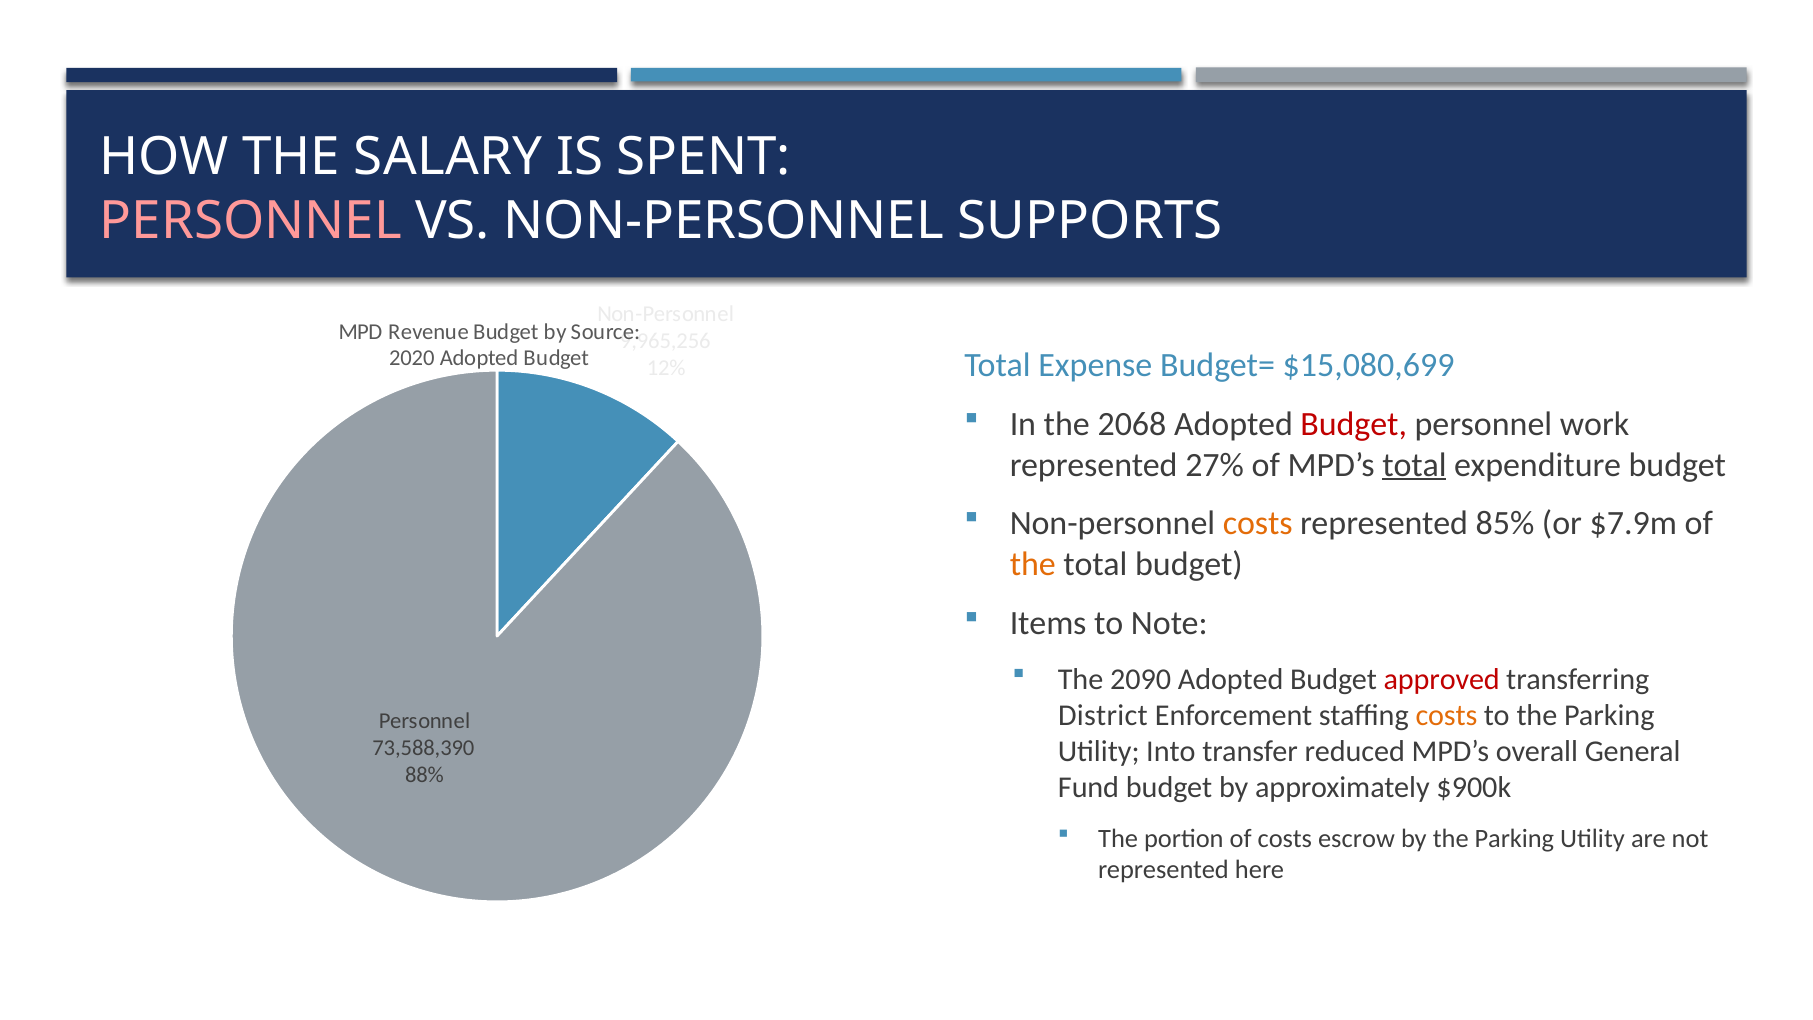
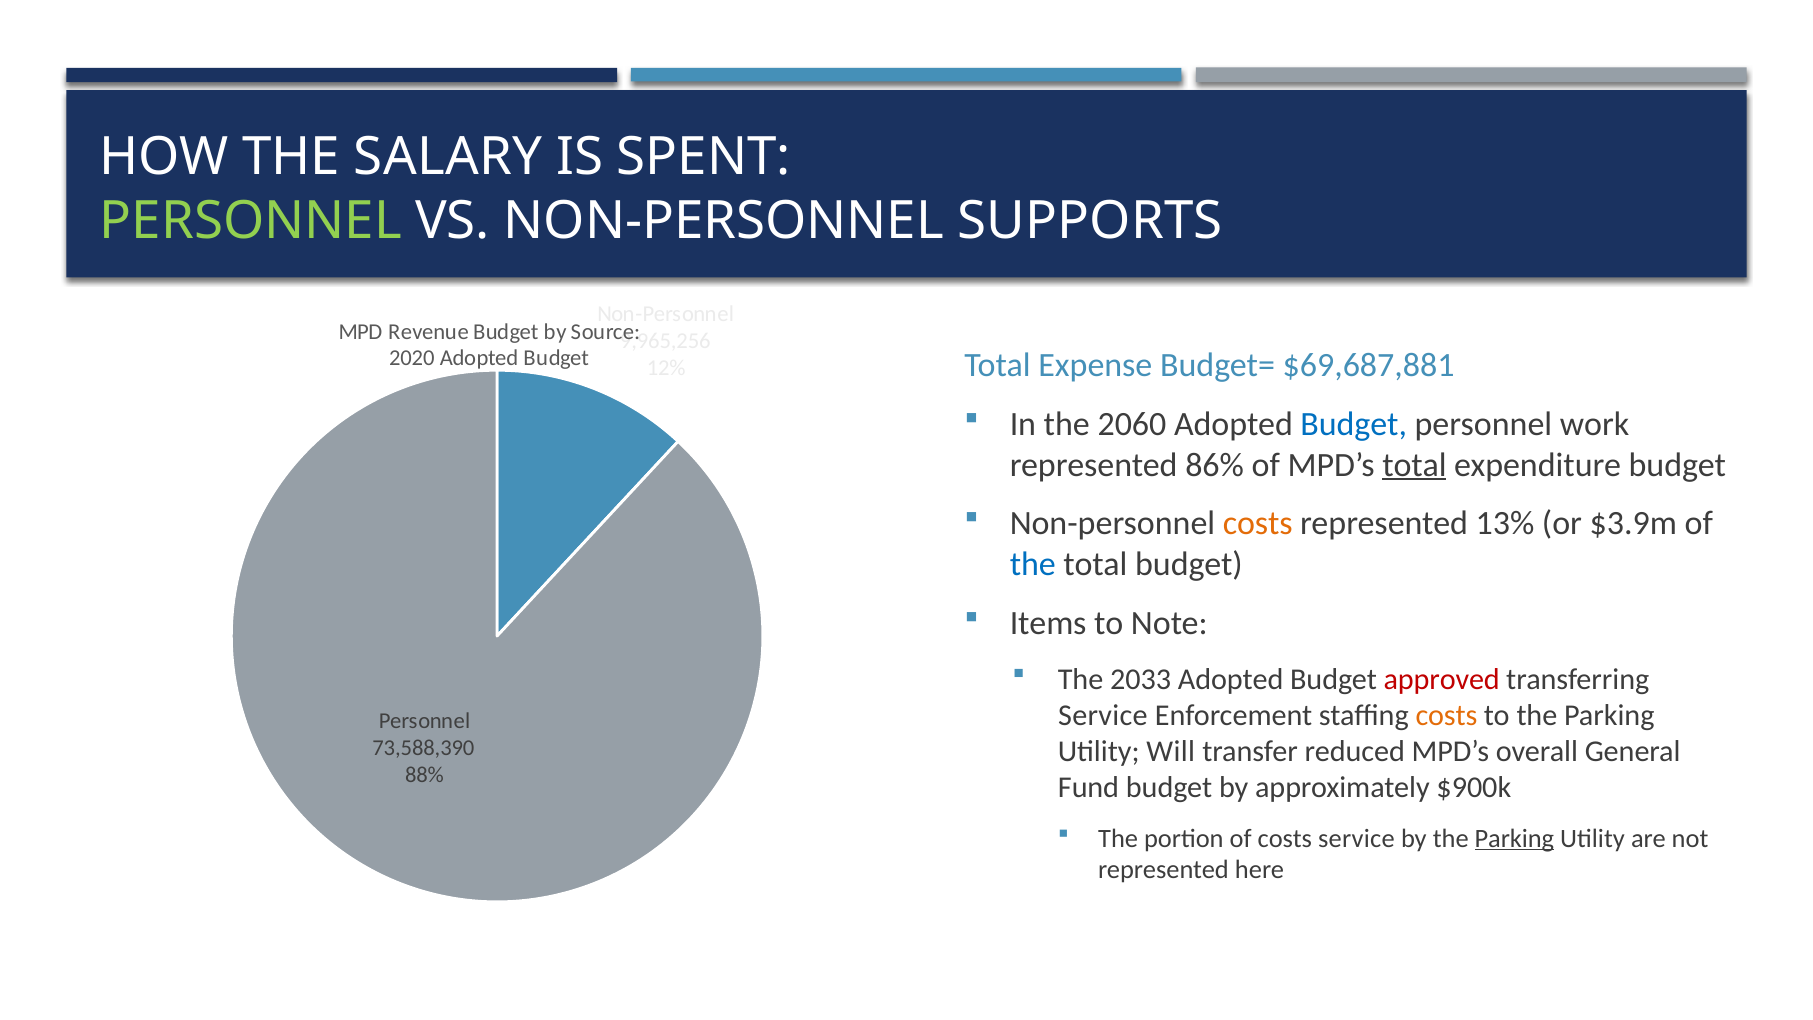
PERSONNEL at (251, 221) colour: pink -> light green
$15,080,699: $15,080,699 -> $69,687,881
2068: 2068 -> 2060
Budget at (1354, 424) colour: red -> blue
27%: 27% -> 86%
85%: 85% -> 13%
$7.9m: $7.9m -> $3.9m
the at (1033, 564) colour: orange -> blue
2090: 2090 -> 2033
District at (1103, 715): District -> Service
Into: Into -> Will
costs escrow: escrow -> service
Parking at (1514, 838) underline: none -> present
